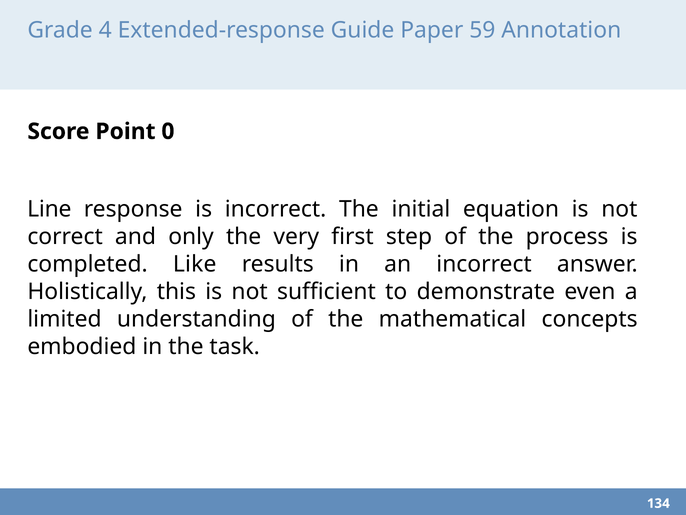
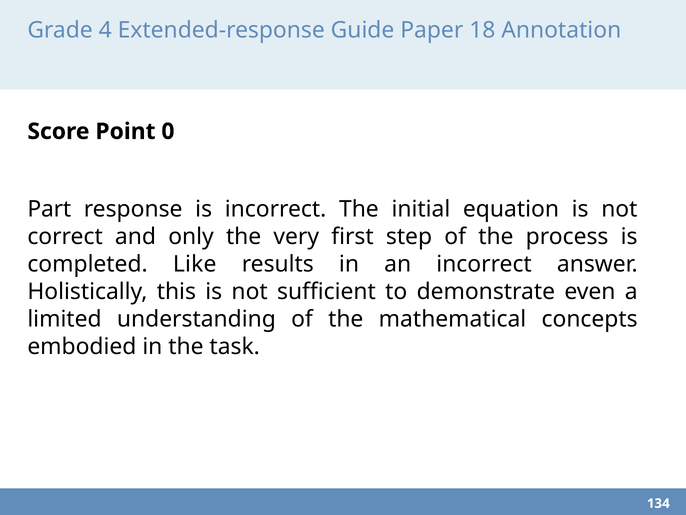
59: 59 -> 18
Line: Line -> Part
